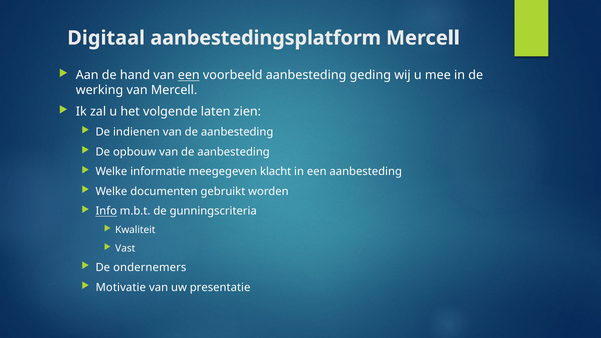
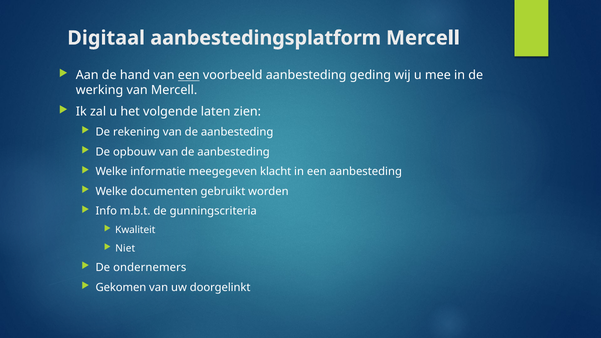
indienen: indienen -> rekening
Info underline: present -> none
Vast: Vast -> Niet
Motivatie: Motivatie -> Gekomen
presentatie: presentatie -> doorgelinkt
